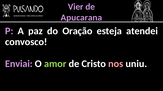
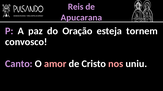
Vier: Vier -> Reis
atendei: atendei -> tornem
Enviai: Enviai -> Canto
amor colour: light green -> pink
